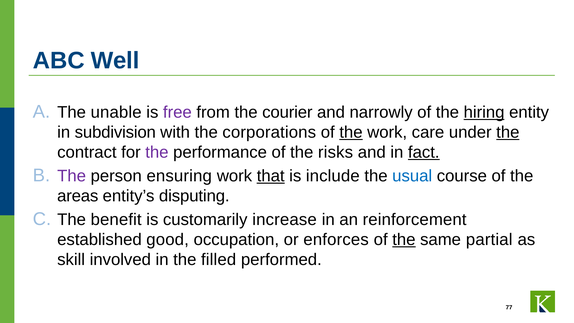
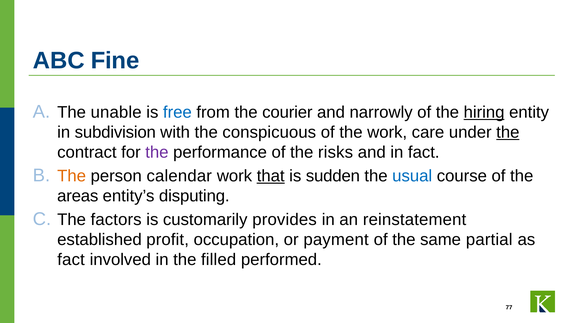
Well: Well -> Fine
free colour: purple -> blue
corporations: corporations -> conspicuous
the at (351, 132) underline: present -> none
fact at (424, 152) underline: present -> none
The at (72, 176) colour: purple -> orange
ensuring: ensuring -> calendar
include: include -> sudden
benefit: benefit -> factors
increase: increase -> provides
reinforcement: reinforcement -> reinstatement
good: good -> profit
enforces: enforces -> payment
the at (404, 240) underline: present -> none
skill at (71, 260): skill -> fact
